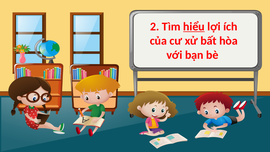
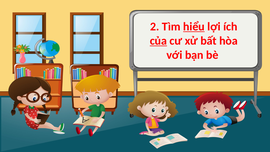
của underline: none -> present
